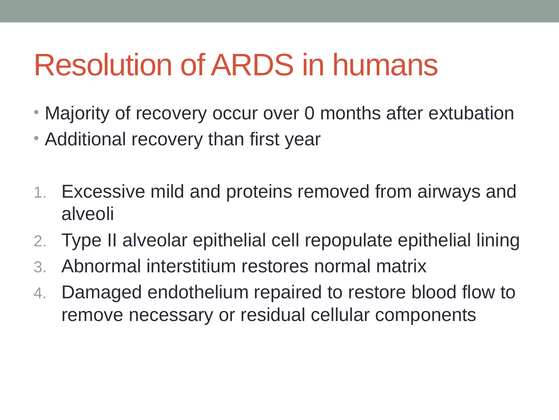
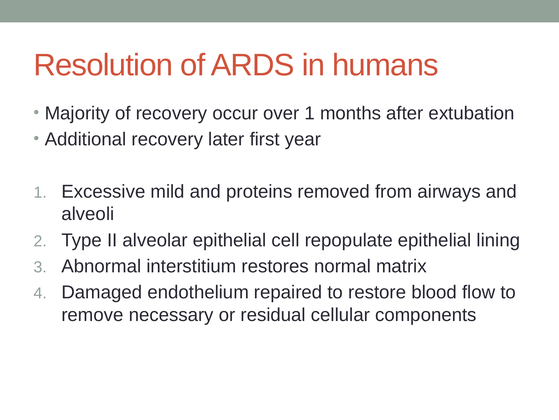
over 0: 0 -> 1
than: than -> later
